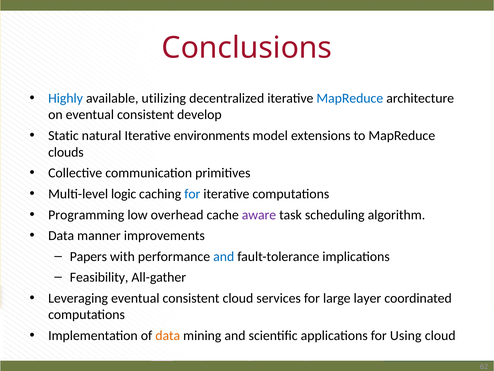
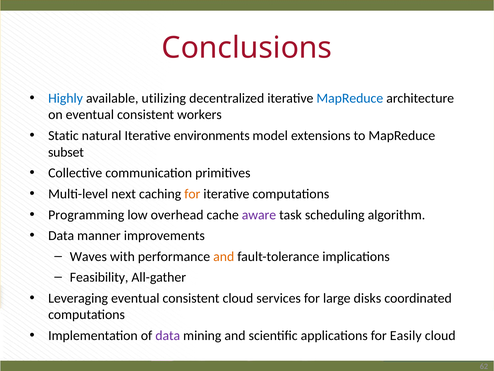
develop: develop -> workers
clouds: clouds -> subset
logic: logic -> next
for at (192, 194) colour: blue -> orange
Papers: Papers -> Waves
and at (224, 256) colour: blue -> orange
layer: layer -> disks
data at (168, 335) colour: orange -> purple
Using: Using -> Easily
